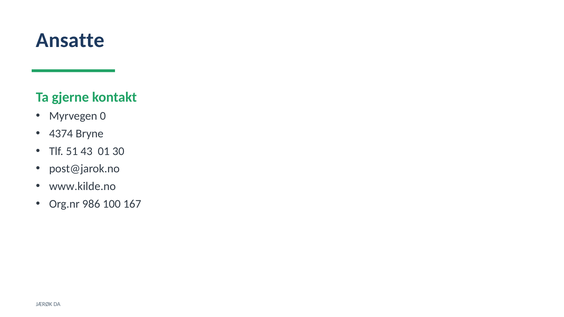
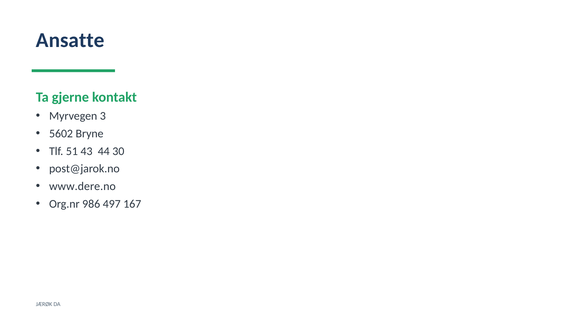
0: 0 -> 3
4374: 4374 -> 5602
01: 01 -> 44
www.kilde.no: www.kilde.no -> www.dere.no
100: 100 -> 497
